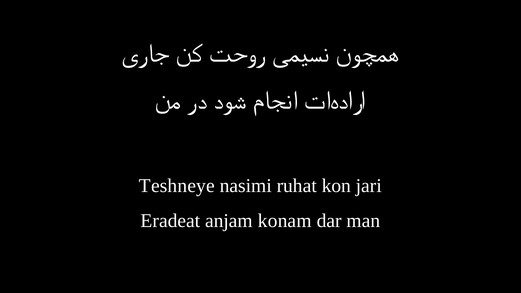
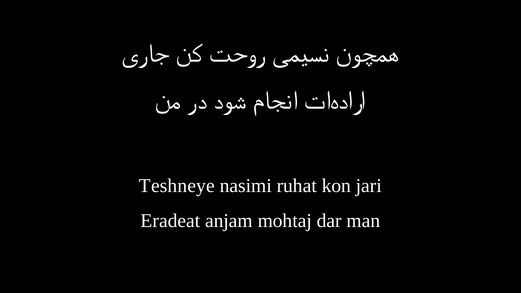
konam: konam -> mohtaj
